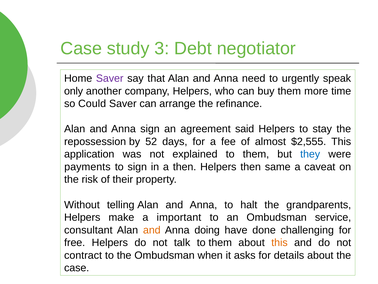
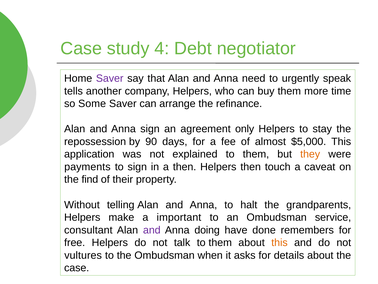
3: 3 -> 4
only: only -> tells
Could: Could -> Some
said: said -> only
52: 52 -> 90
$2,555: $2,555 -> $5,000
they colour: blue -> orange
same: same -> touch
risk: risk -> find
and at (152, 230) colour: orange -> purple
challenging: challenging -> remembers
contract: contract -> vultures
